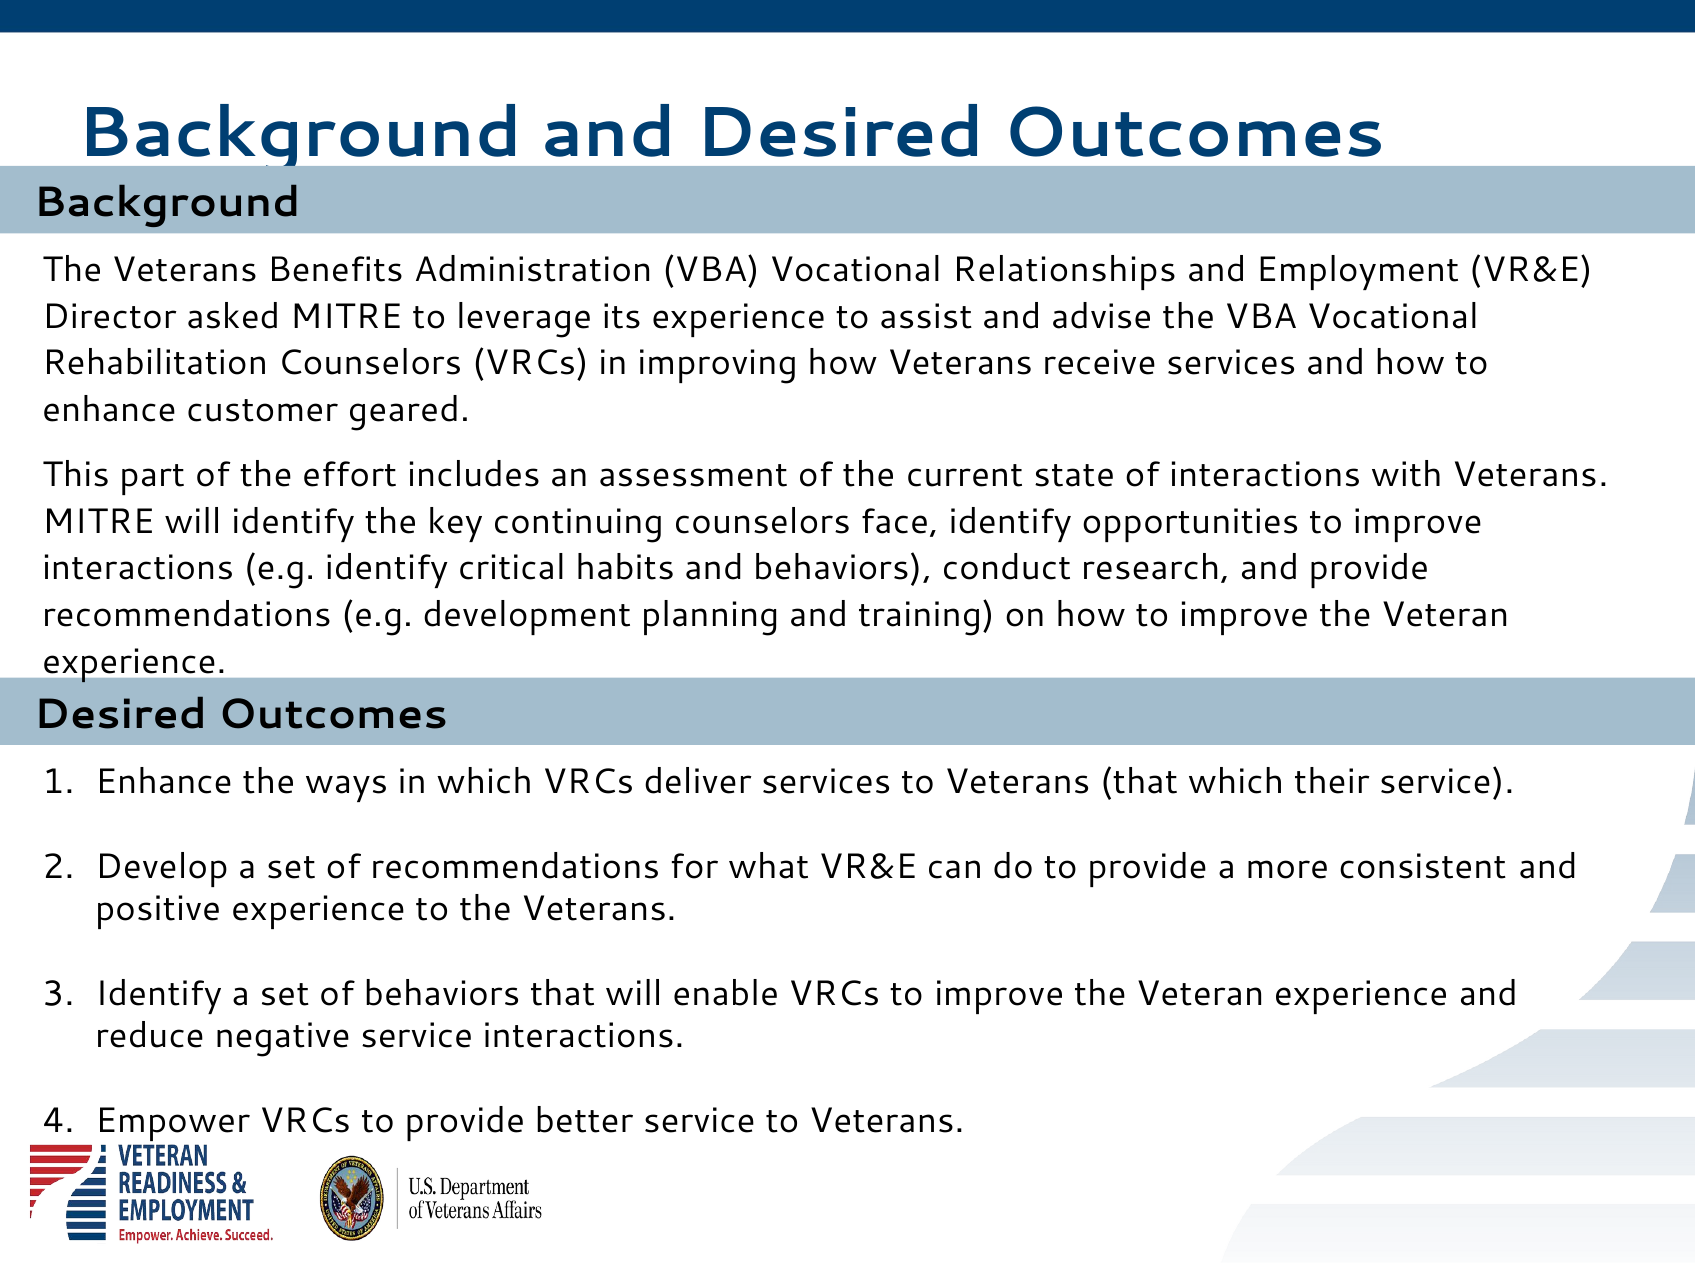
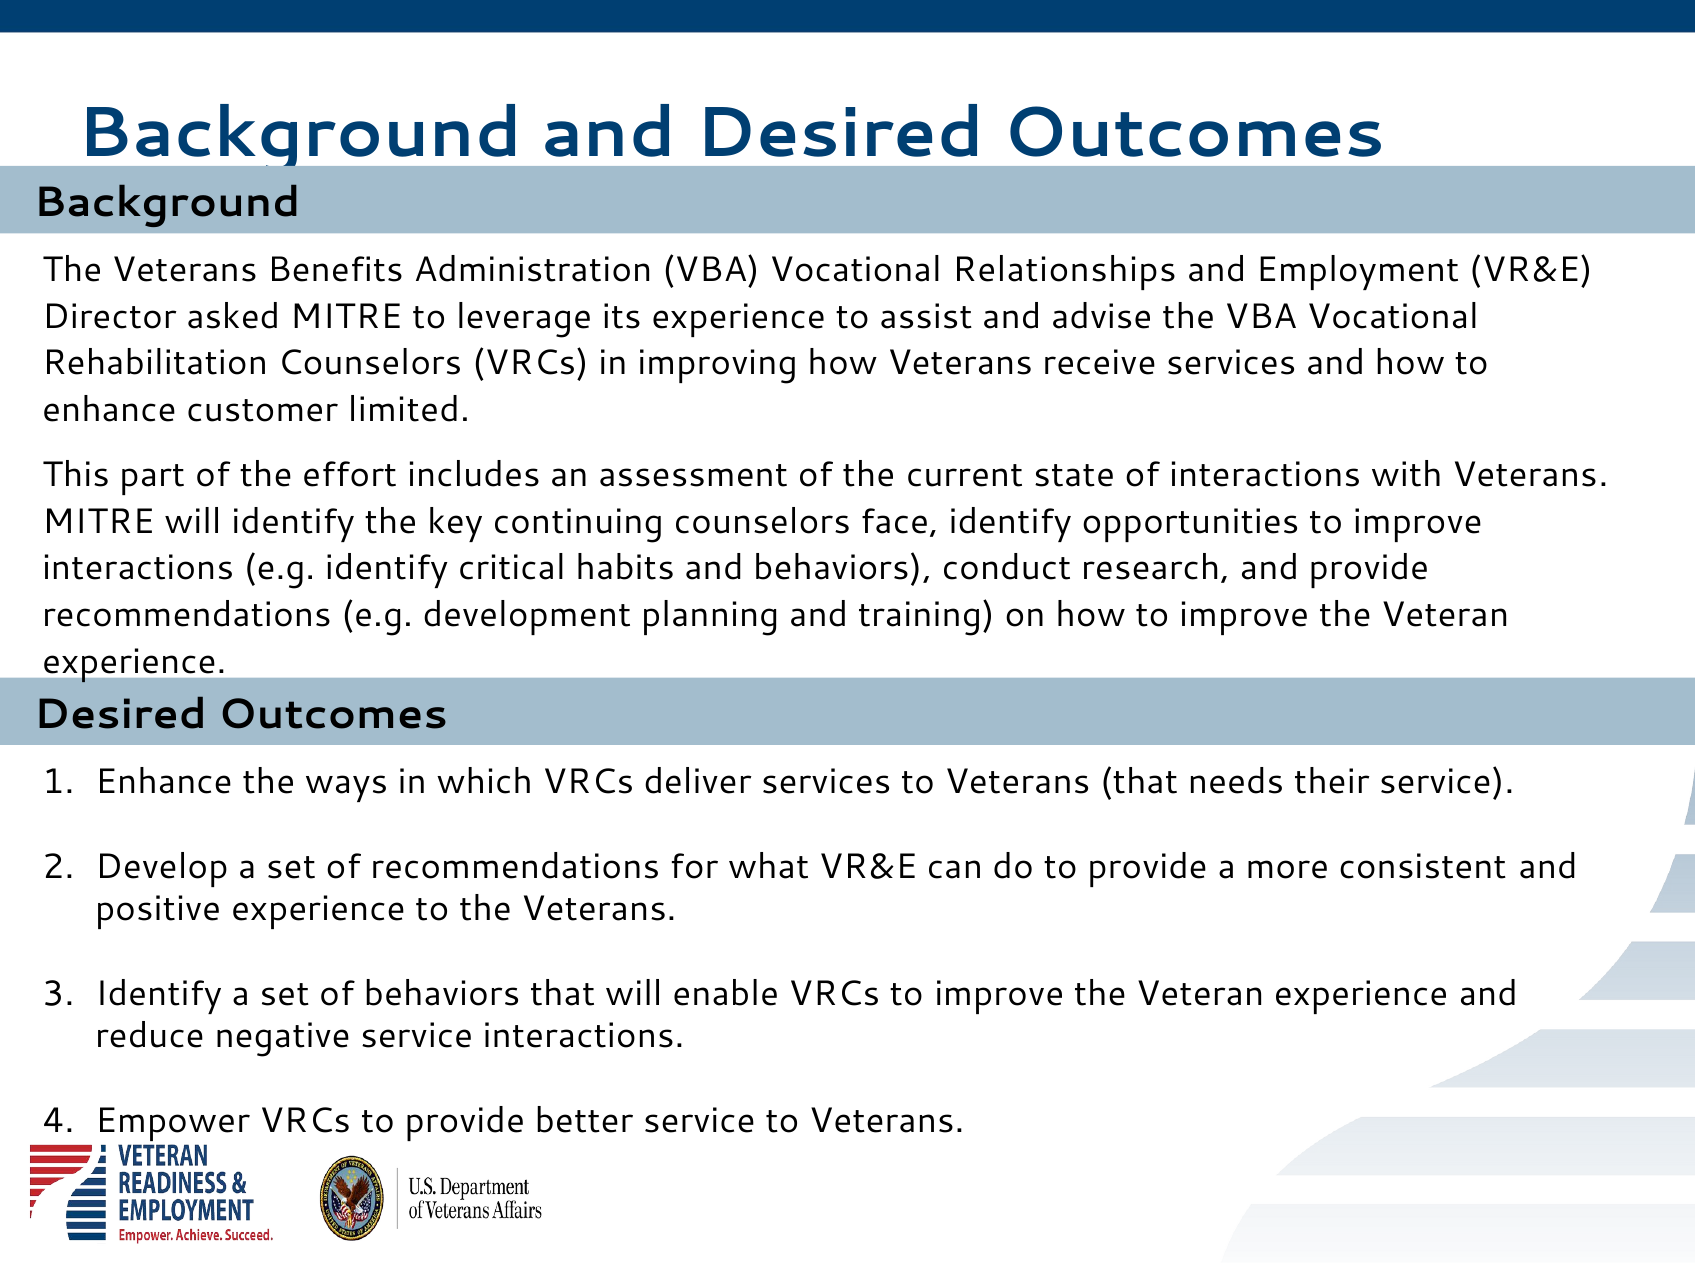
geared: geared -> limited
that which: which -> needs
